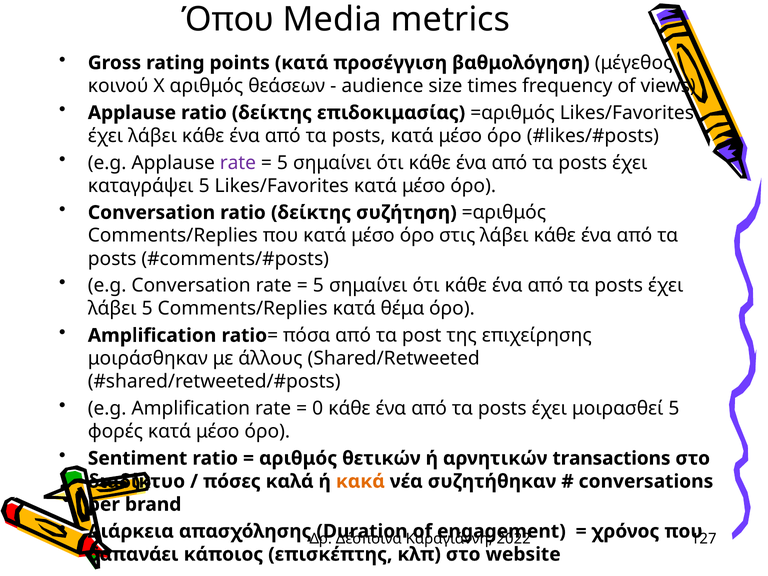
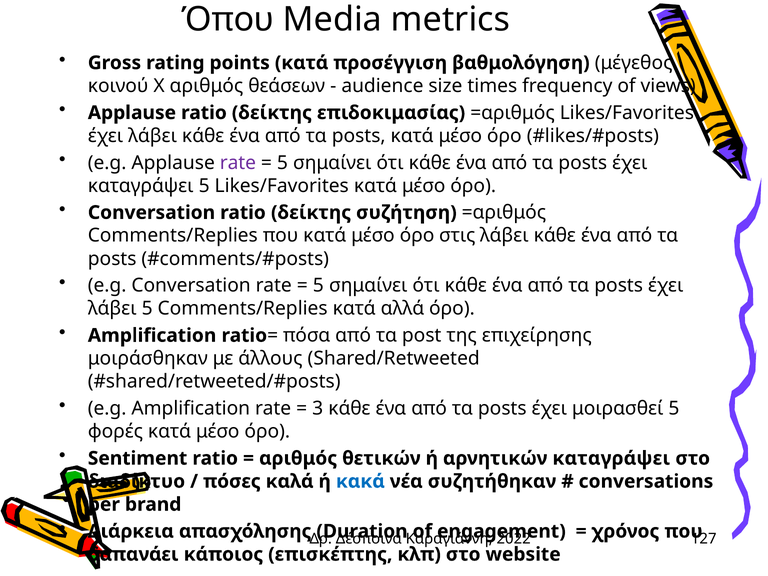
θέμα: θέμα -> αλλά
0: 0 -> 3
αρνητικών transactions: transactions -> καταγράψει
κακά colour: orange -> blue
